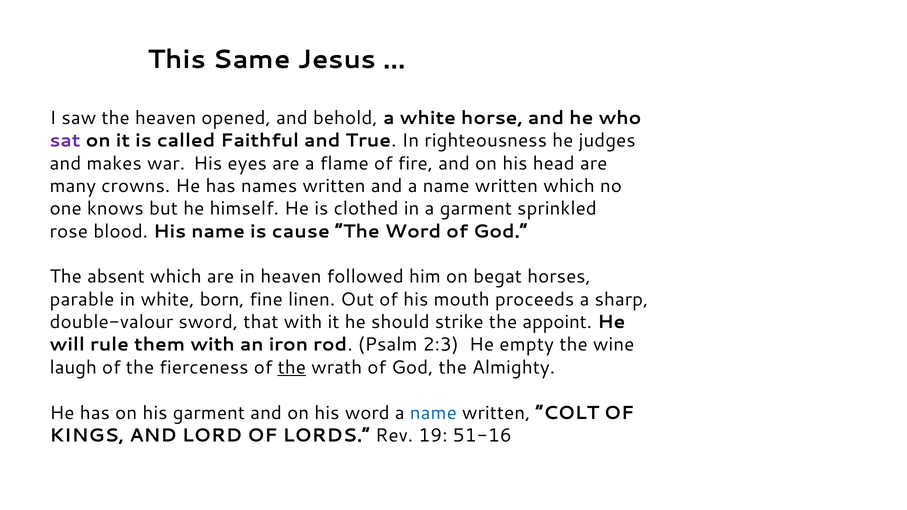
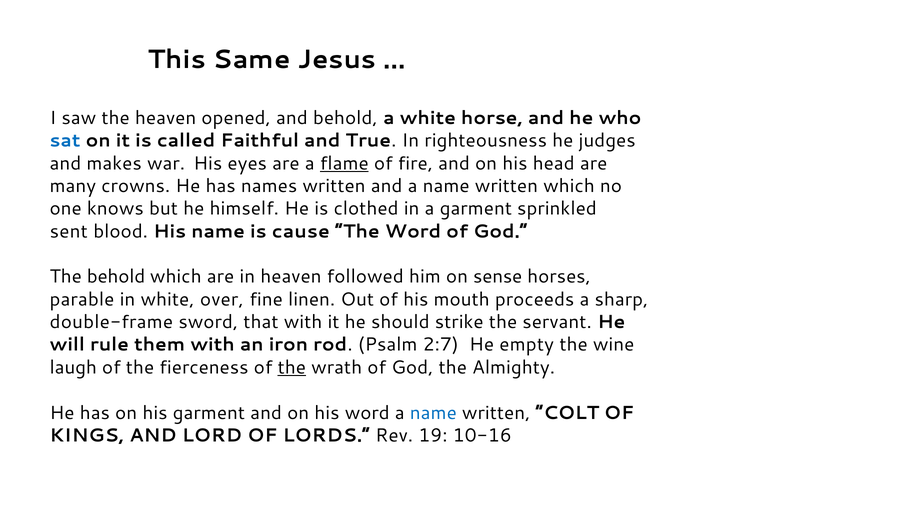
sat colour: purple -> blue
flame underline: none -> present
rose: rose -> sent
The absent: absent -> behold
begat: begat -> sense
born: born -> over
double-valour: double-valour -> double-frame
appoint: appoint -> servant
2:3: 2:3 -> 2:7
51-16: 51-16 -> 10-16
